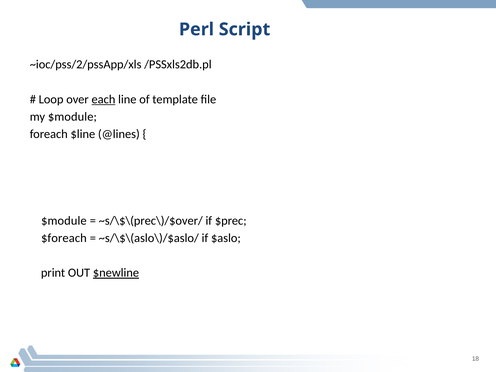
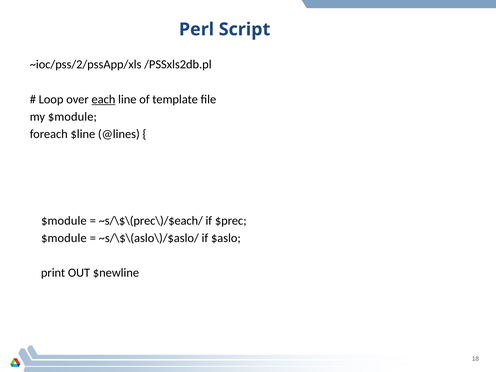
~s/\$\(prec\)/$over/: ~s/\$\(prec\)/$over/ -> ~s/\$\(prec\)/$each/
$foreach at (64, 238): $foreach -> $module
$newline underline: present -> none
